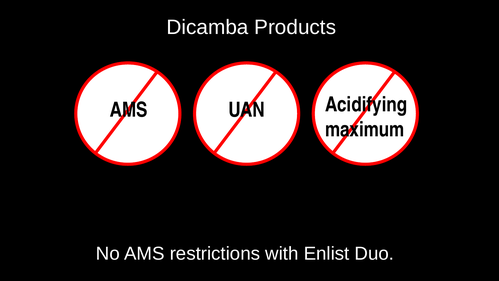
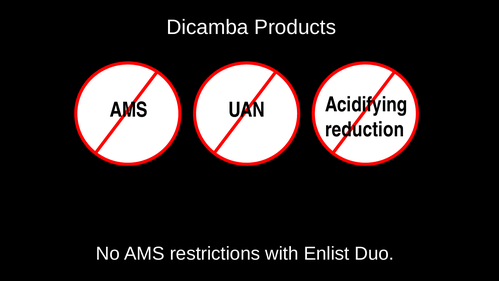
maximum: maximum -> reduction
